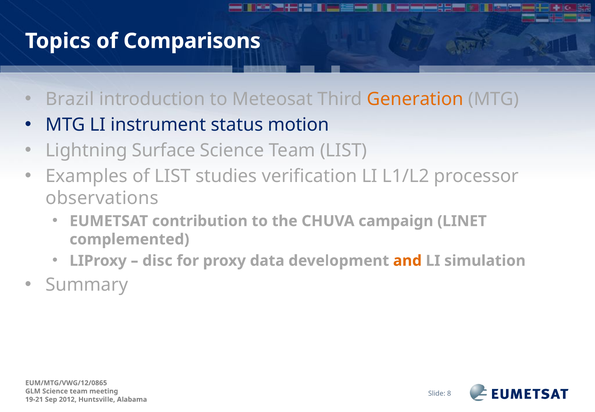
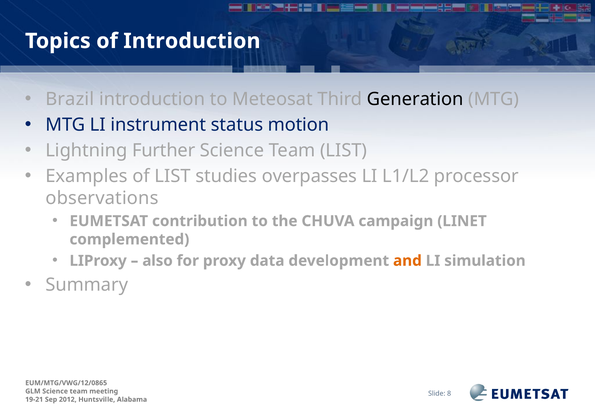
of Comparisons: Comparisons -> Introduction
Generation colour: orange -> black
Surface: Surface -> Further
verification: verification -> overpasses
disc: disc -> also
